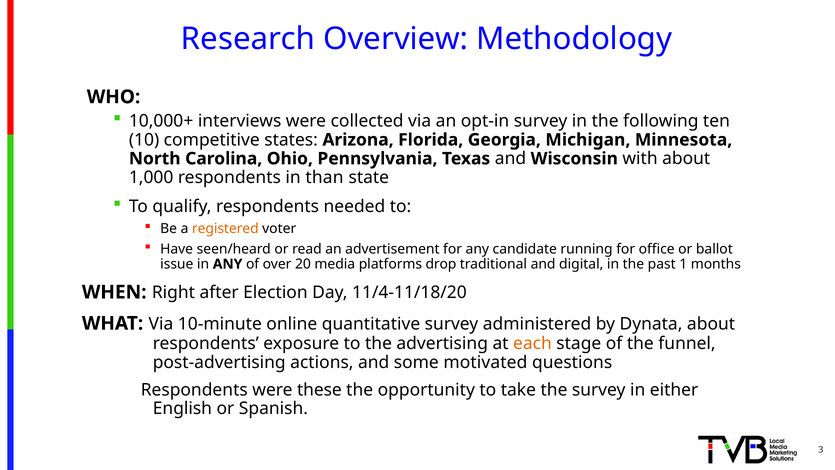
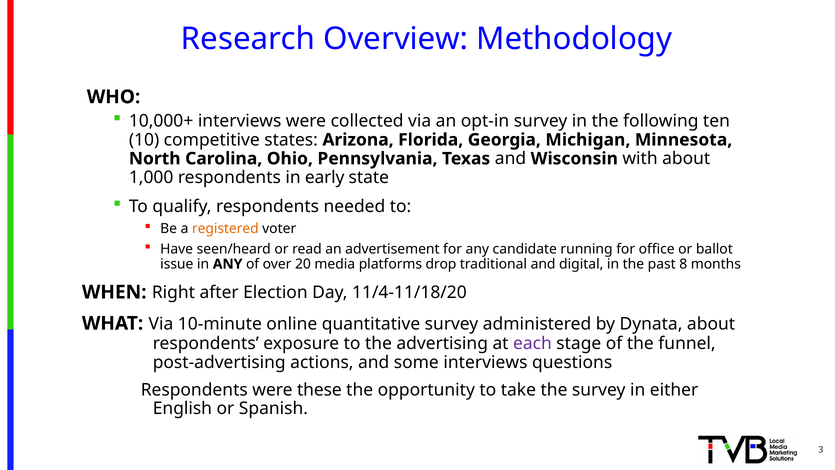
than: than -> early
1: 1 -> 8
each colour: orange -> purple
some motivated: motivated -> interviews
